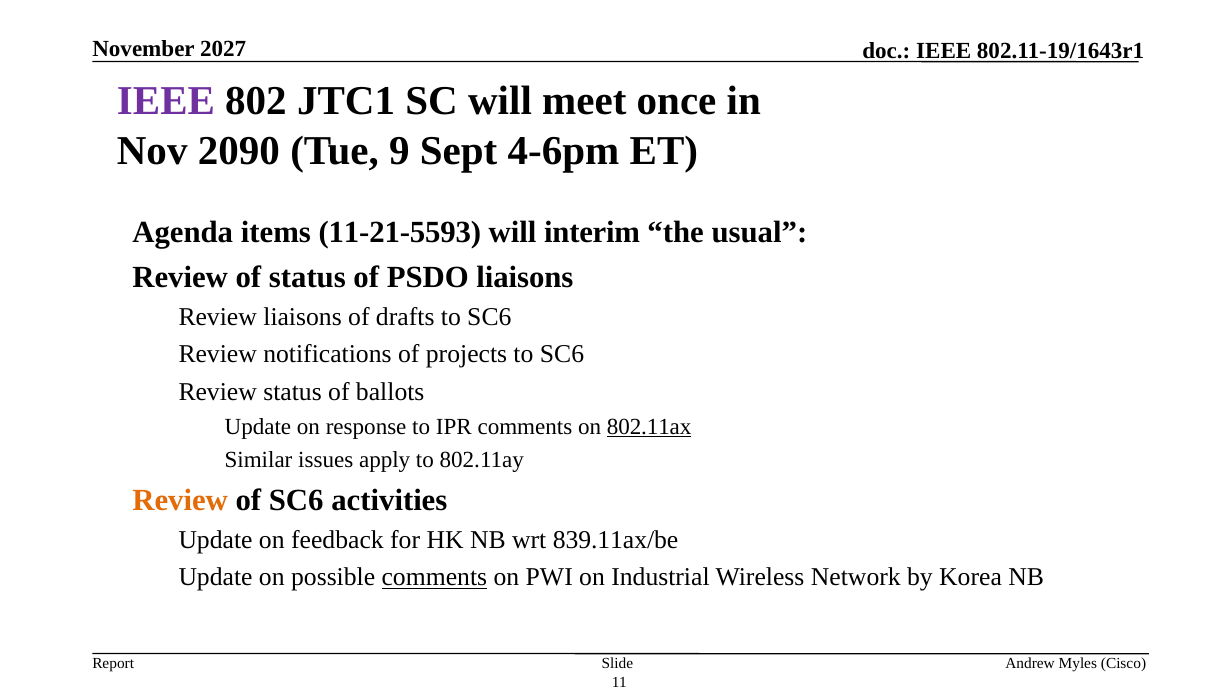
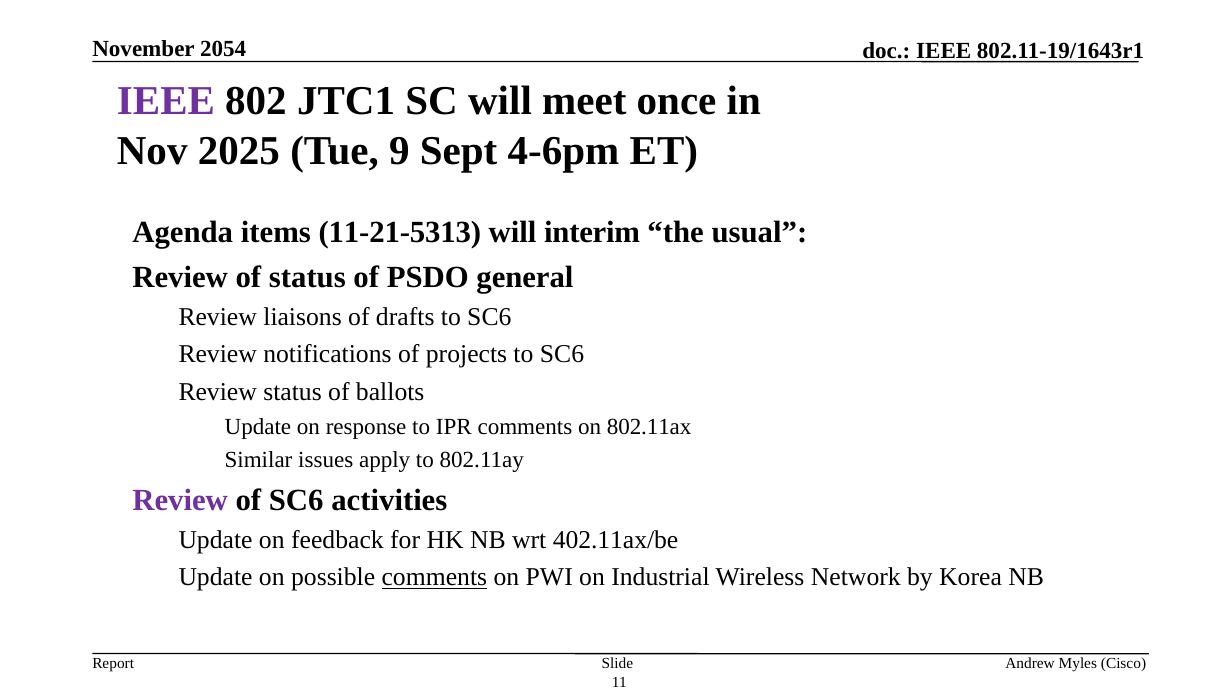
2027: 2027 -> 2054
2090: 2090 -> 2025
11-21-5593: 11-21-5593 -> 11-21-5313
PSDO liaisons: liaisons -> general
802.11ax underline: present -> none
Review at (180, 501) colour: orange -> purple
839.11ax/be: 839.11ax/be -> 402.11ax/be
